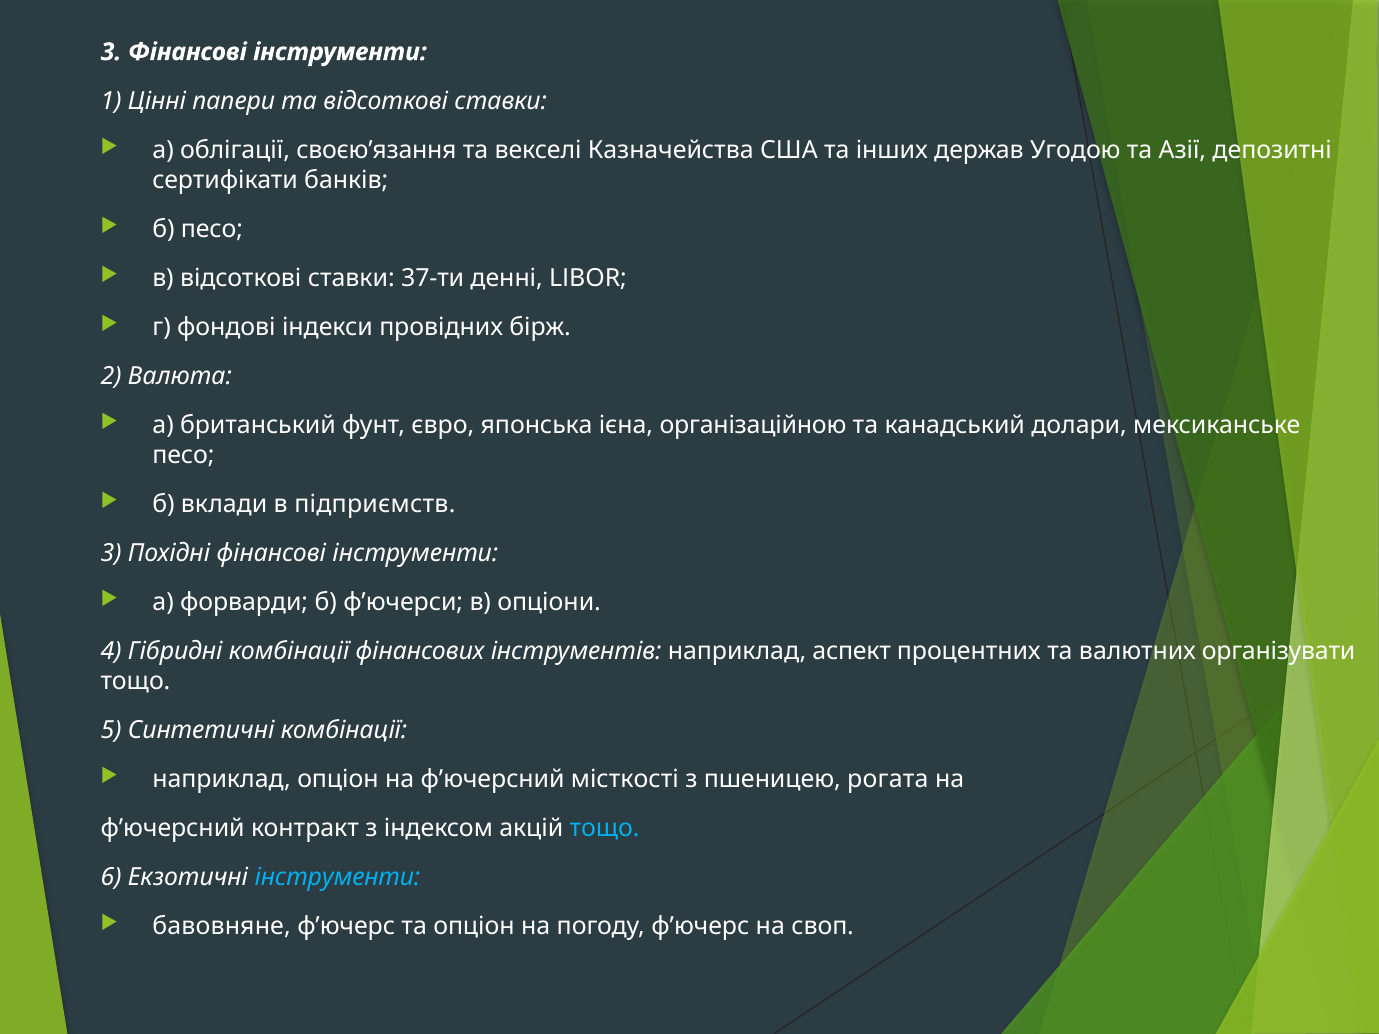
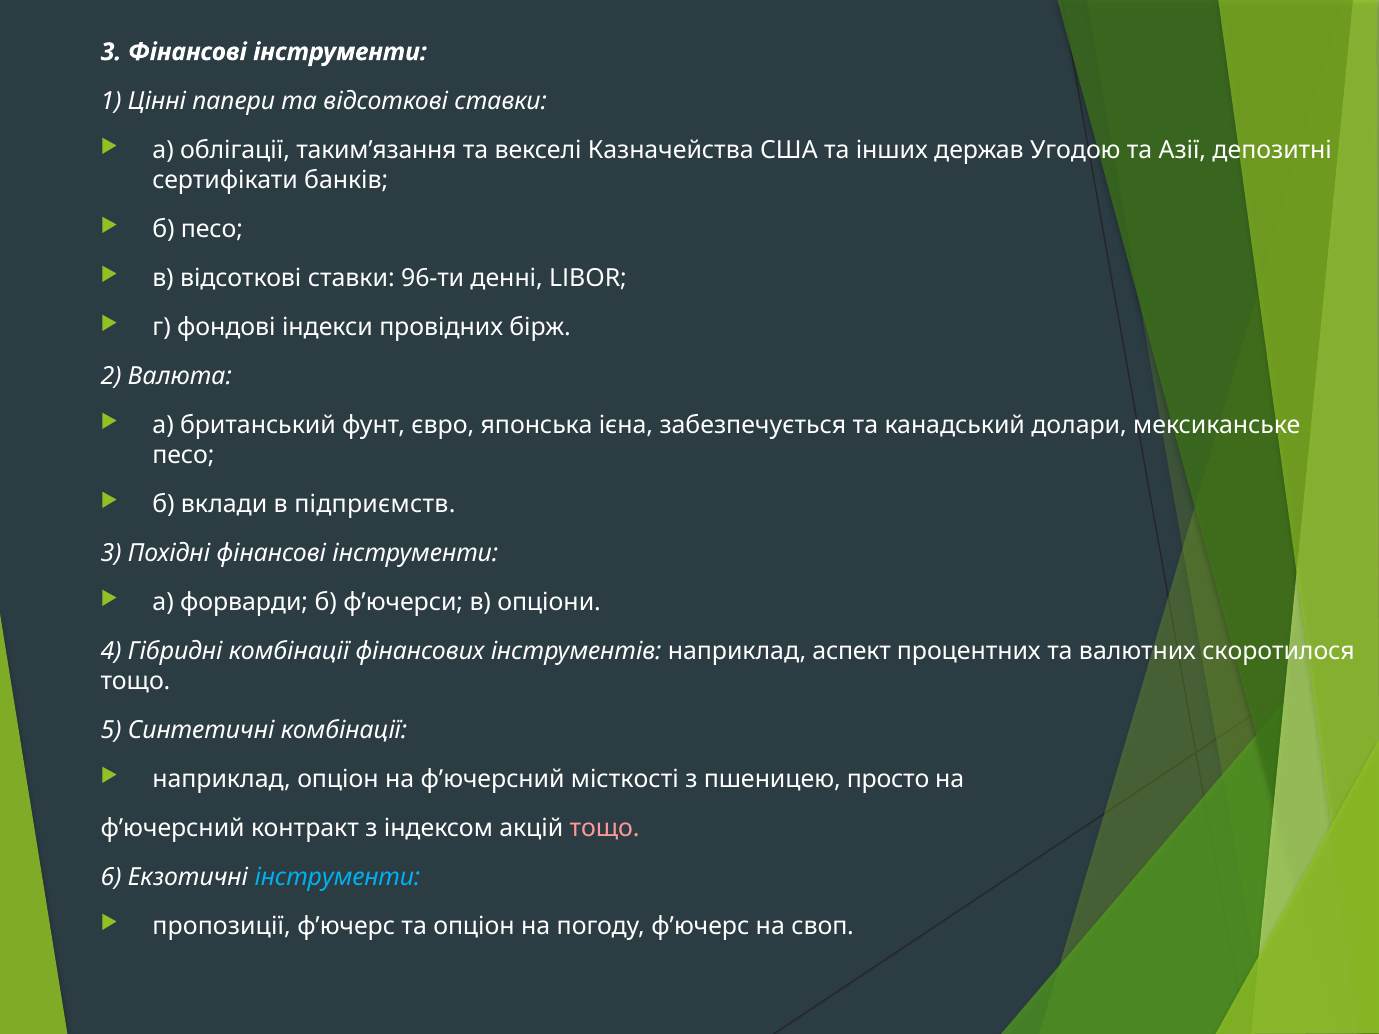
своєю’язання: своєю’язання -> таким’язання
37-ти: 37-ти -> 96-ти
організаційною: організаційною -> забезпечується
організувати: організувати -> скоротилося
рогата: рогата -> просто
тощо at (605, 829) colour: light blue -> pink
бавовняне: бавовняне -> пропозиції
